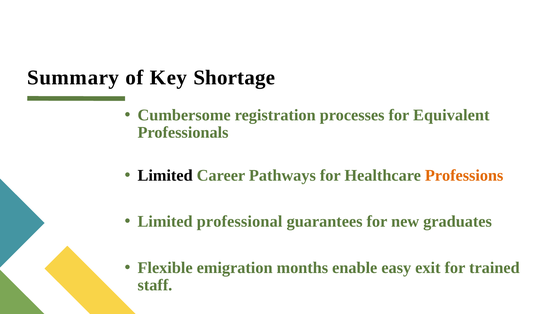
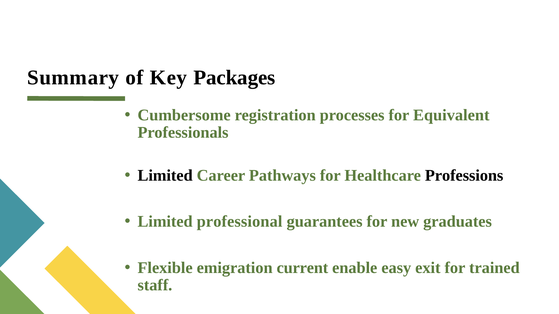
Shortage: Shortage -> Packages
Professions colour: orange -> black
months: months -> current
